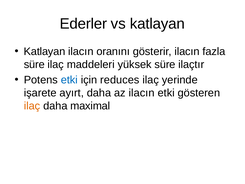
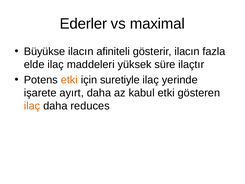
vs katlayan: katlayan -> maximal
Katlayan at (45, 51): Katlayan -> Büyükse
oranını: oranını -> afiniteli
süre at (34, 64): süre -> elde
etki at (69, 80) colour: blue -> orange
reduces: reduces -> suretiyle
az ilacın: ilacın -> kabul
maximal: maximal -> reduces
